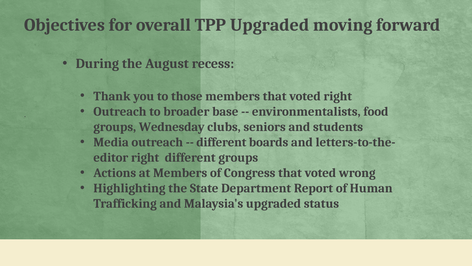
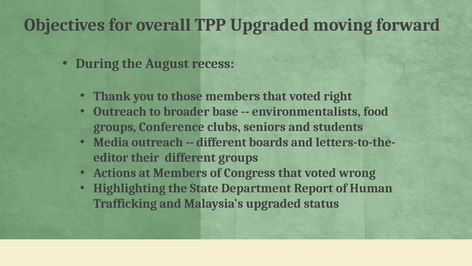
Wednesday: Wednesday -> Conference
right at (145, 157): right -> their
